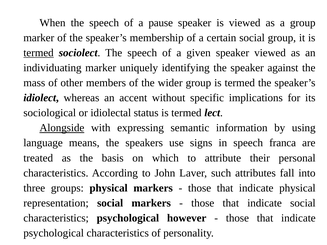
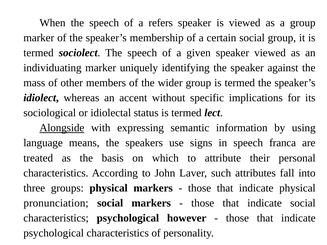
pause: pause -> refers
termed at (39, 53) underline: present -> none
representation: representation -> pronunciation
